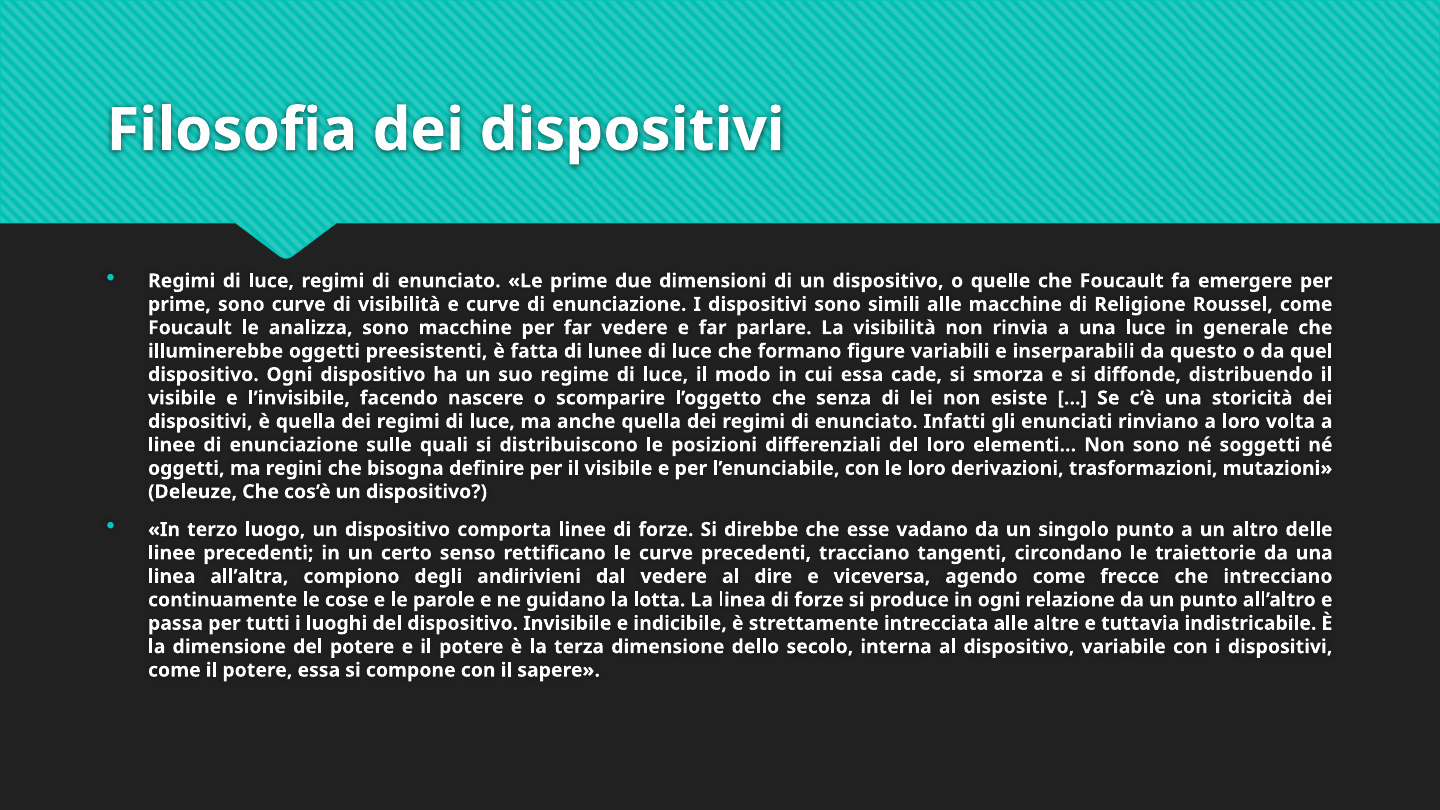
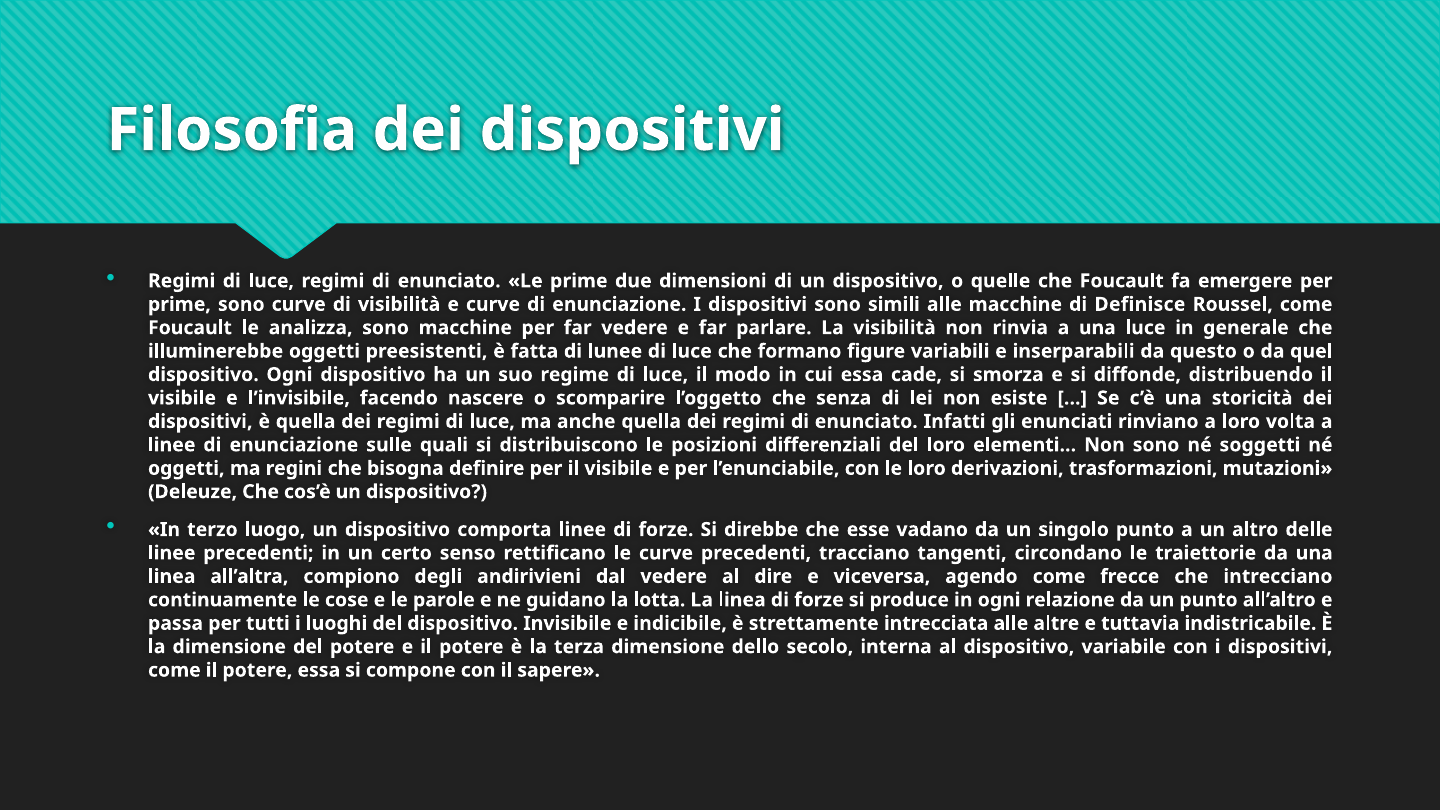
Religione: Religione -> Definisce
